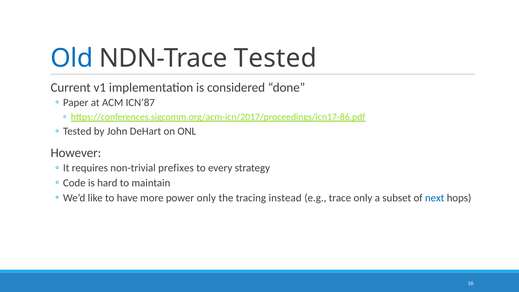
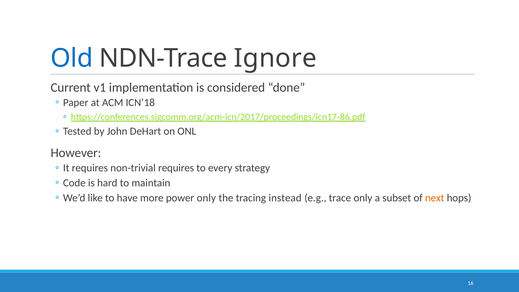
NDN-Trace Tested: Tested -> Ignore
ICN’87: ICN’87 -> ICN’18
non-trivial prefixes: prefixes -> requires
next colour: blue -> orange
